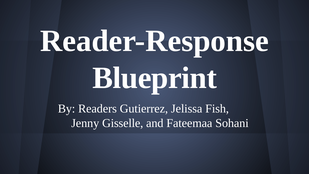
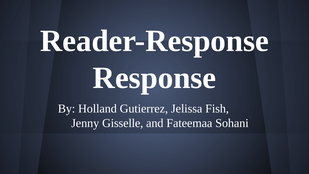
Blueprint: Blueprint -> Response
Readers: Readers -> Holland
